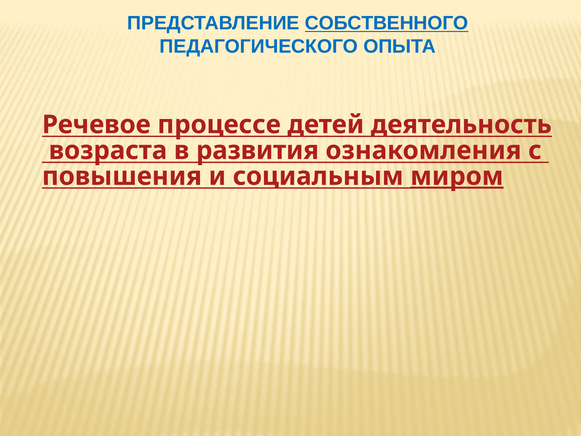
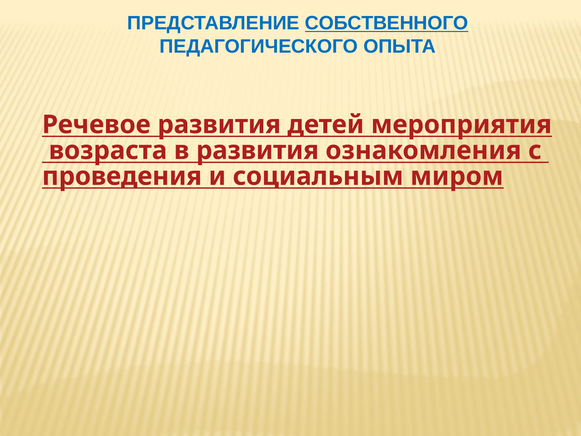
Речевое процессе: процессе -> развития
деятельность: деятельность -> мероприятия
повышения: повышения -> проведения
миром underline: present -> none
